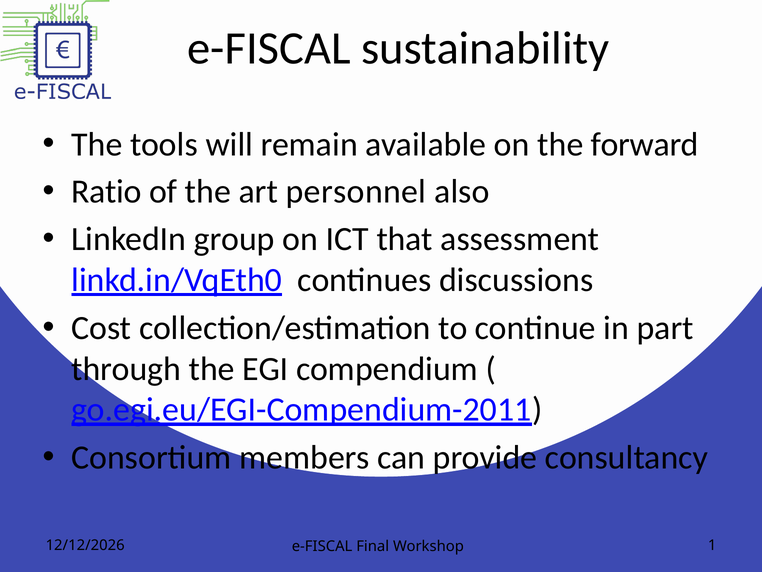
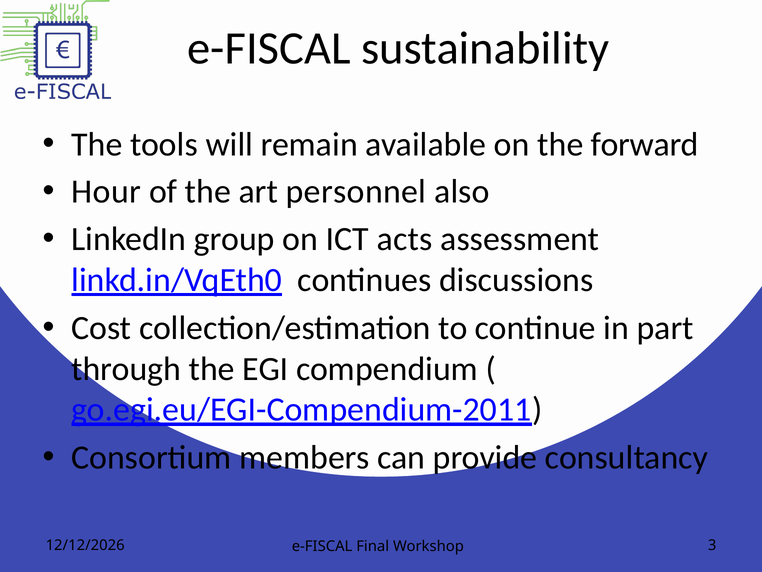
Ratio: Ratio -> Hour
that: that -> acts
1: 1 -> 3
